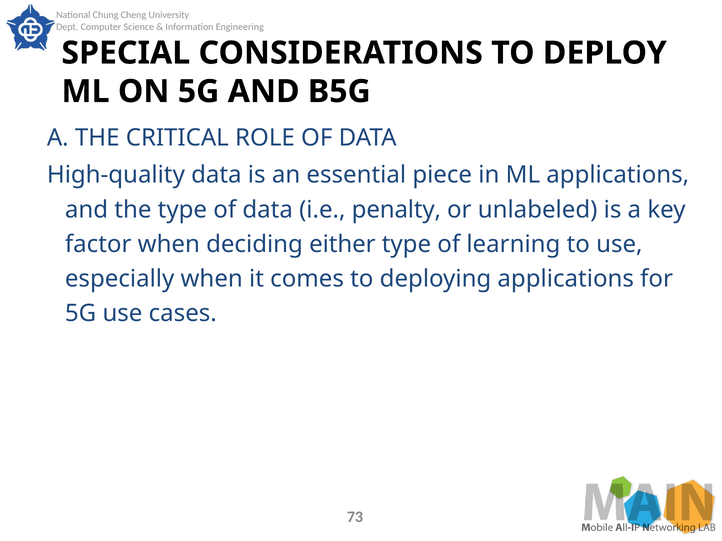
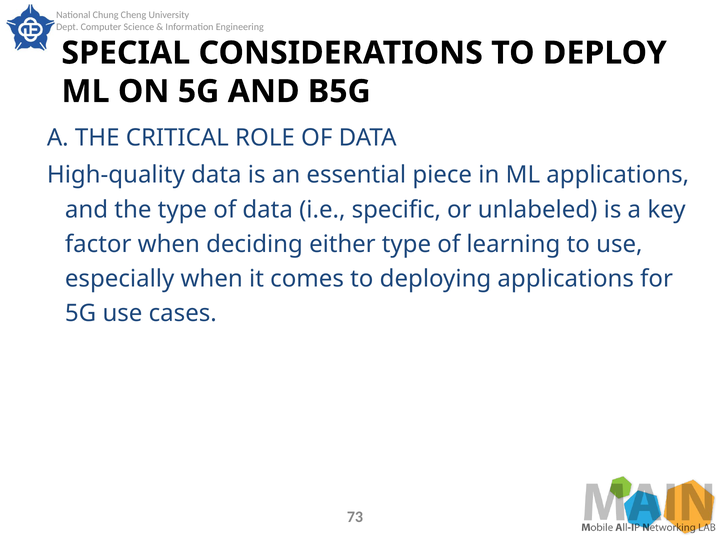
penalty: penalty -> specific
